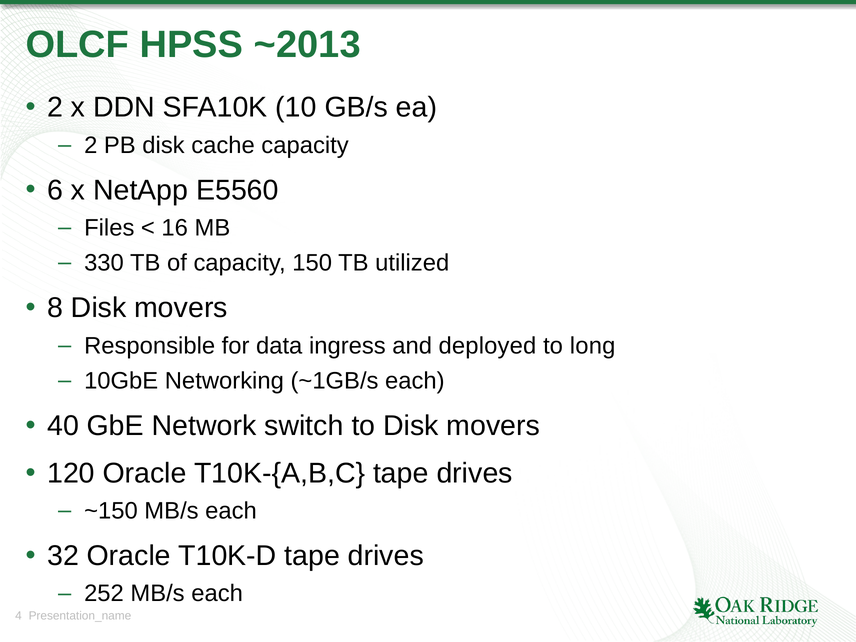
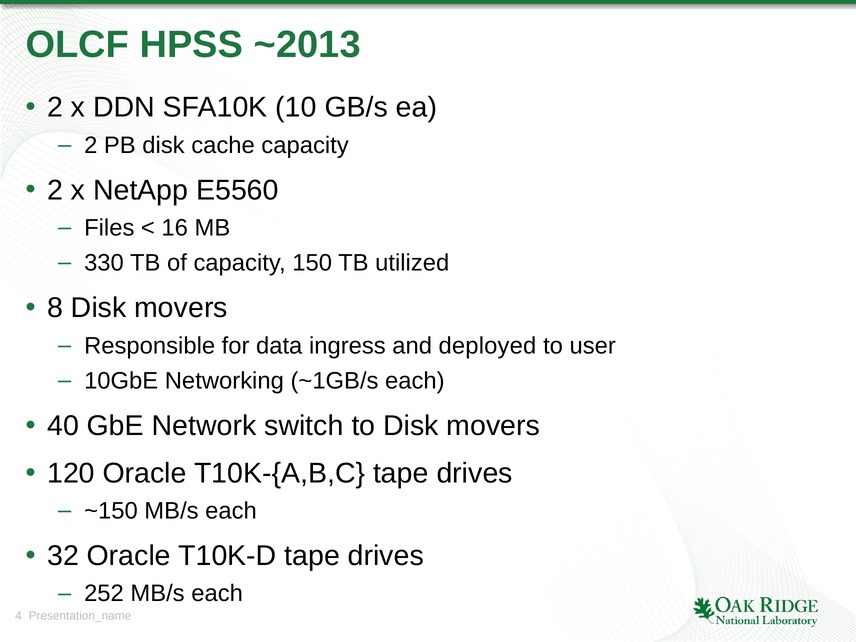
6 at (55, 190): 6 -> 2
long: long -> user
